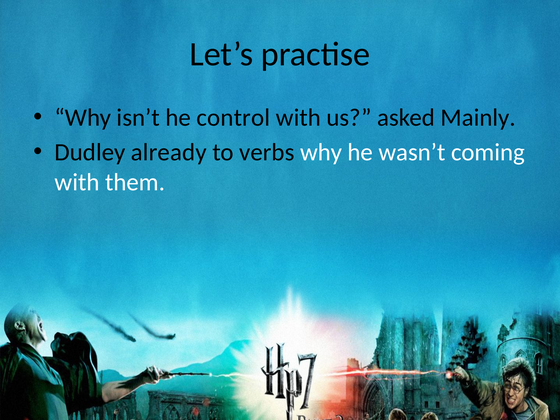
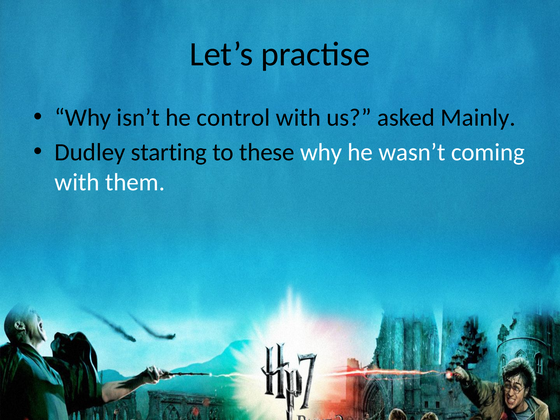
already: already -> starting
verbs: verbs -> these
